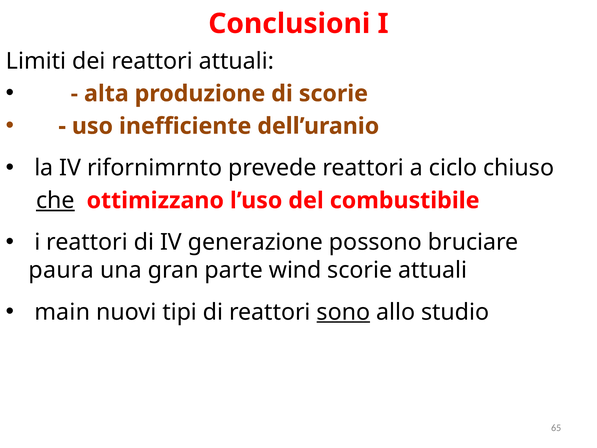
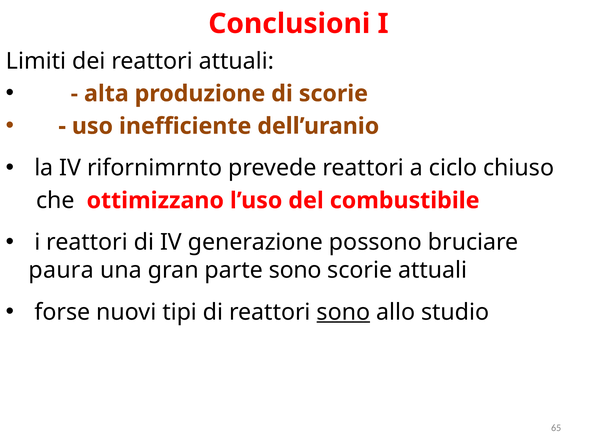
che underline: present -> none
parte wind: wind -> sono
main: main -> forse
